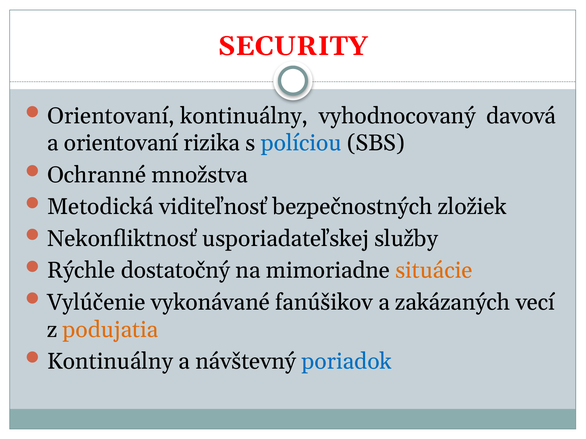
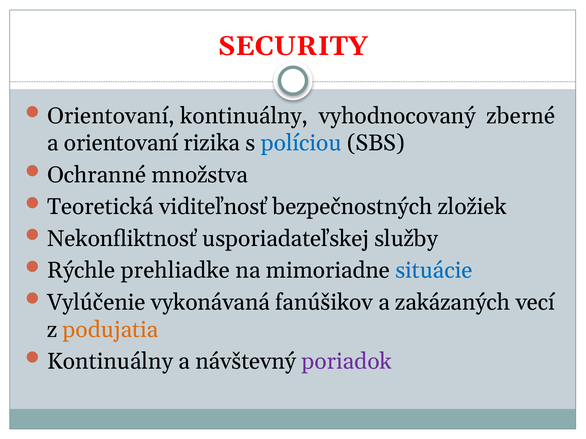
davová: davová -> zberné
Metodická: Metodická -> Teoretická
dostatočný: dostatočný -> prehliadke
situácie colour: orange -> blue
vykonávané: vykonávané -> vykonávaná
poriadok colour: blue -> purple
